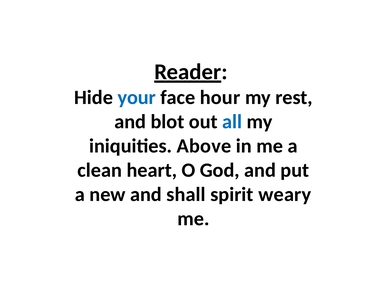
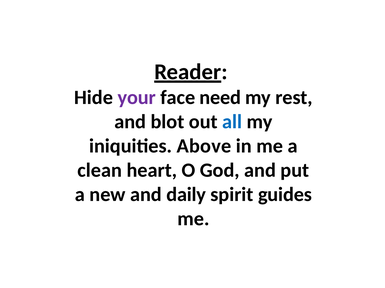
your colour: blue -> purple
hour: hour -> need
shall: shall -> daily
weary: weary -> guides
